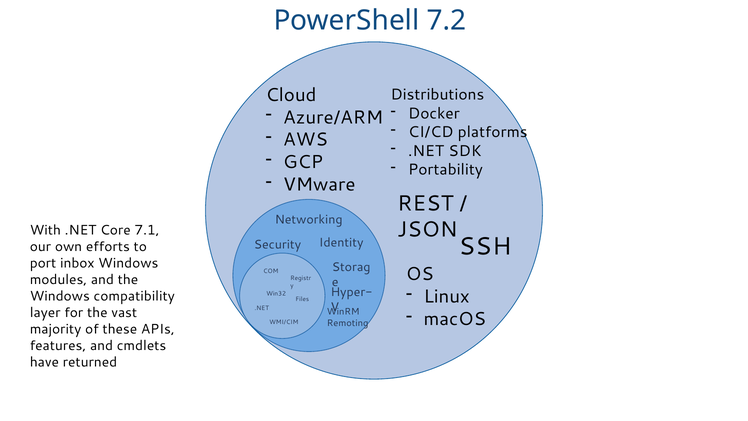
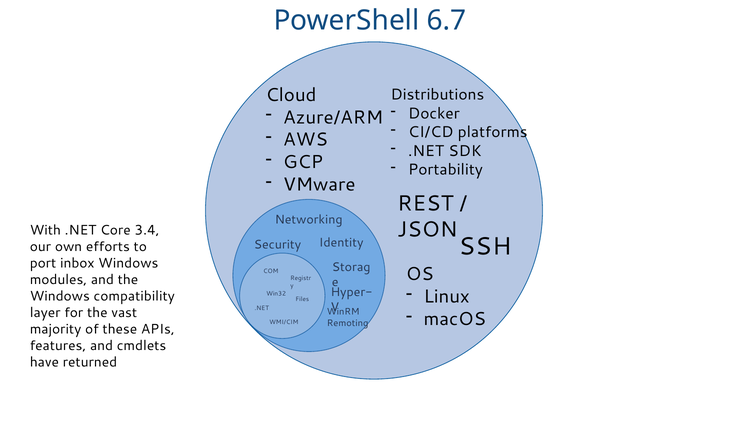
7.2: 7.2 -> 6.7
7.1: 7.1 -> 3.4
